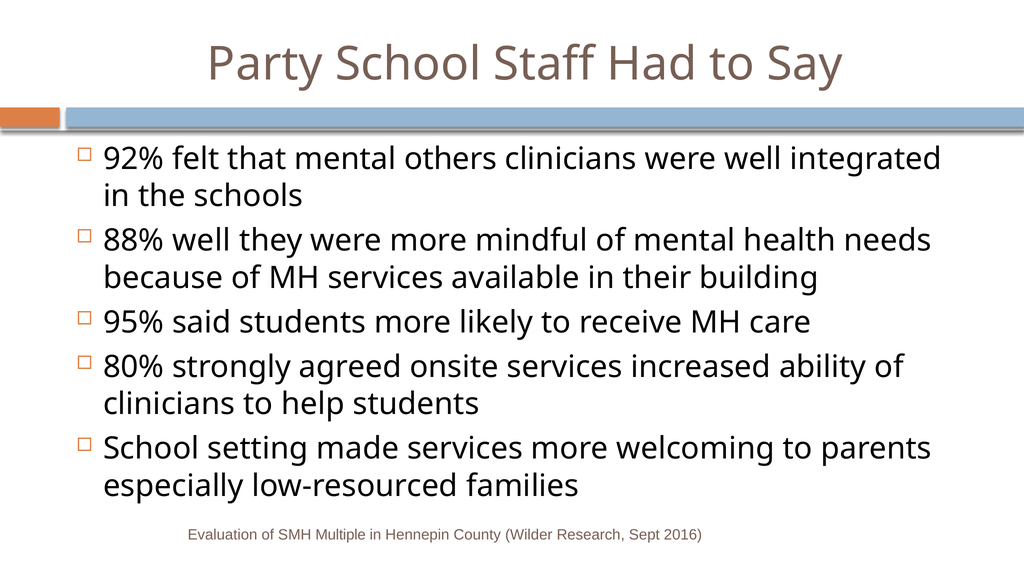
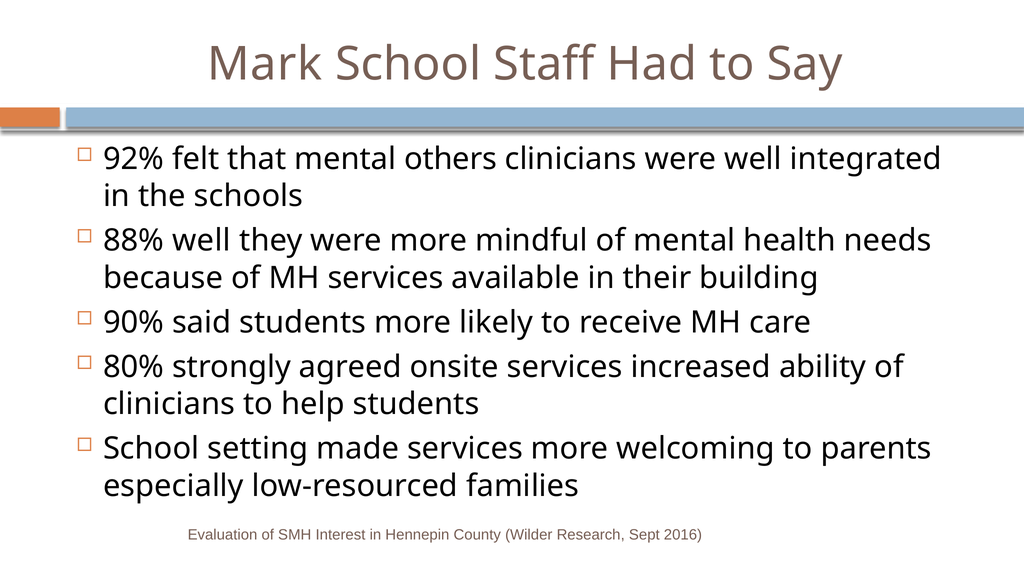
Party: Party -> Mark
95%: 95% -> 90%
Multiple: Multiple -> Interest
